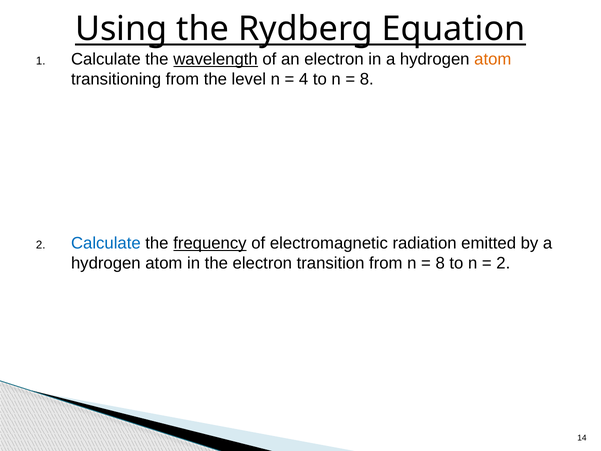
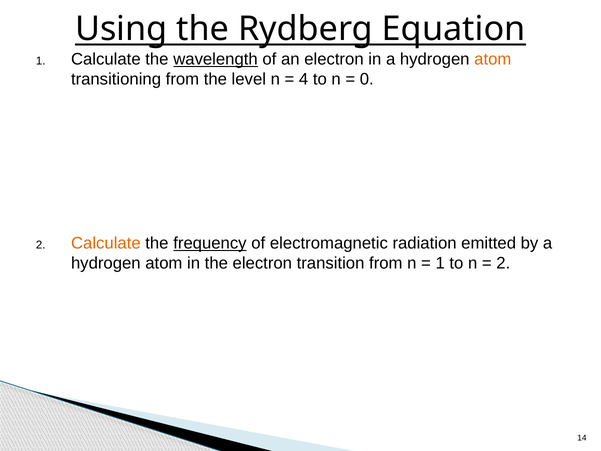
8 at (367, 79): 8 -> 0
Calculate at (106, 243) colour: blue -> orange
8 at (440, 263): 8 -> 1
